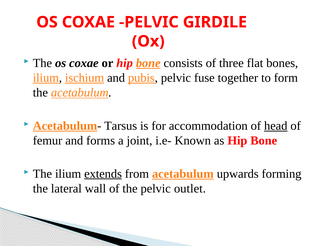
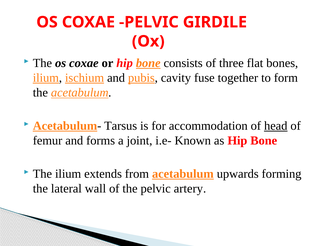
pubis pelvic: pelvic -> cavity
extends underline: present -> none
outlet: outlet -> artery
